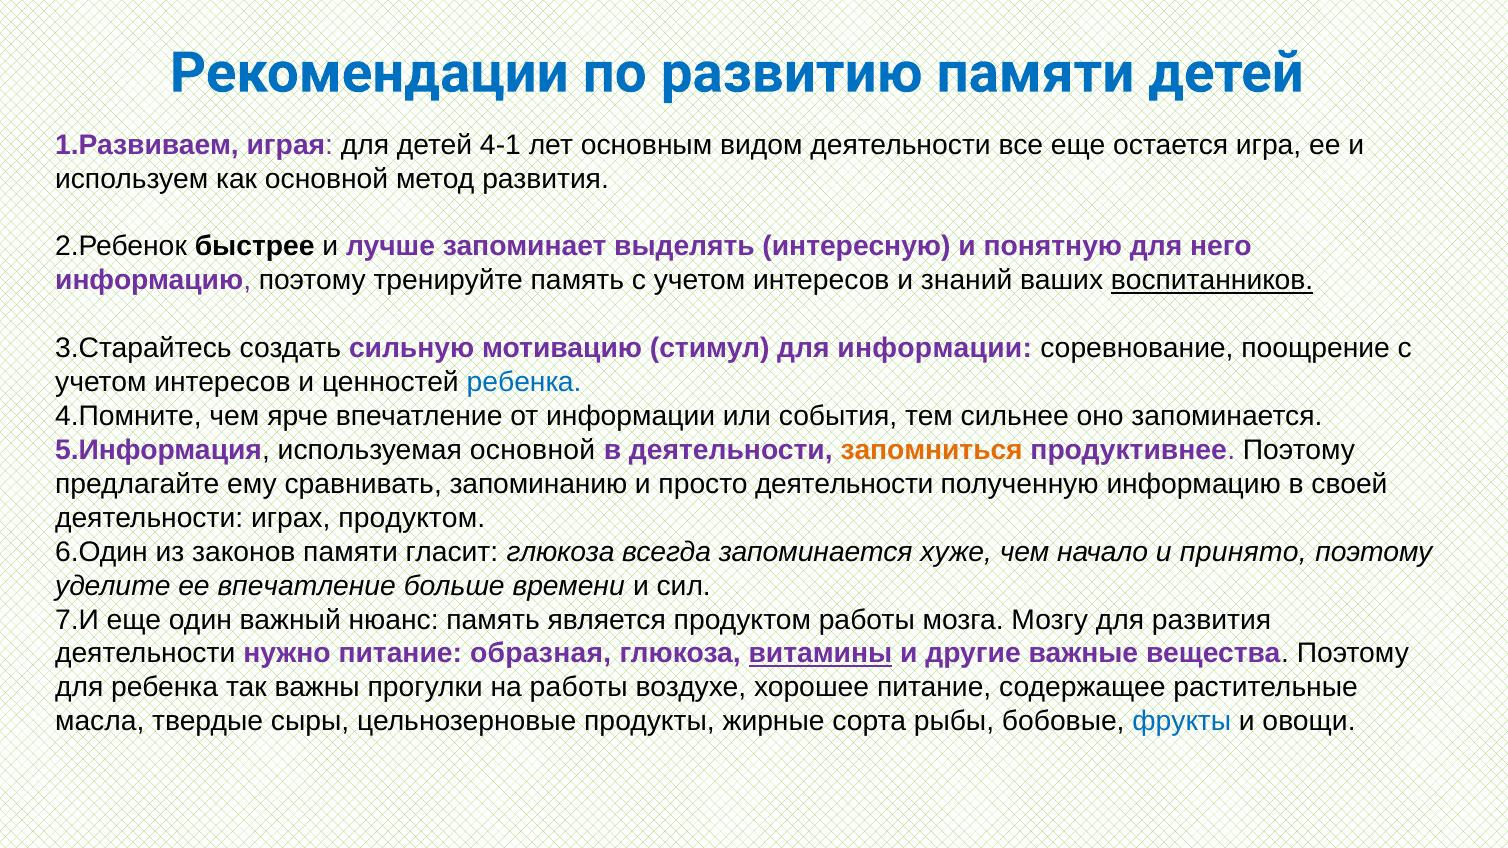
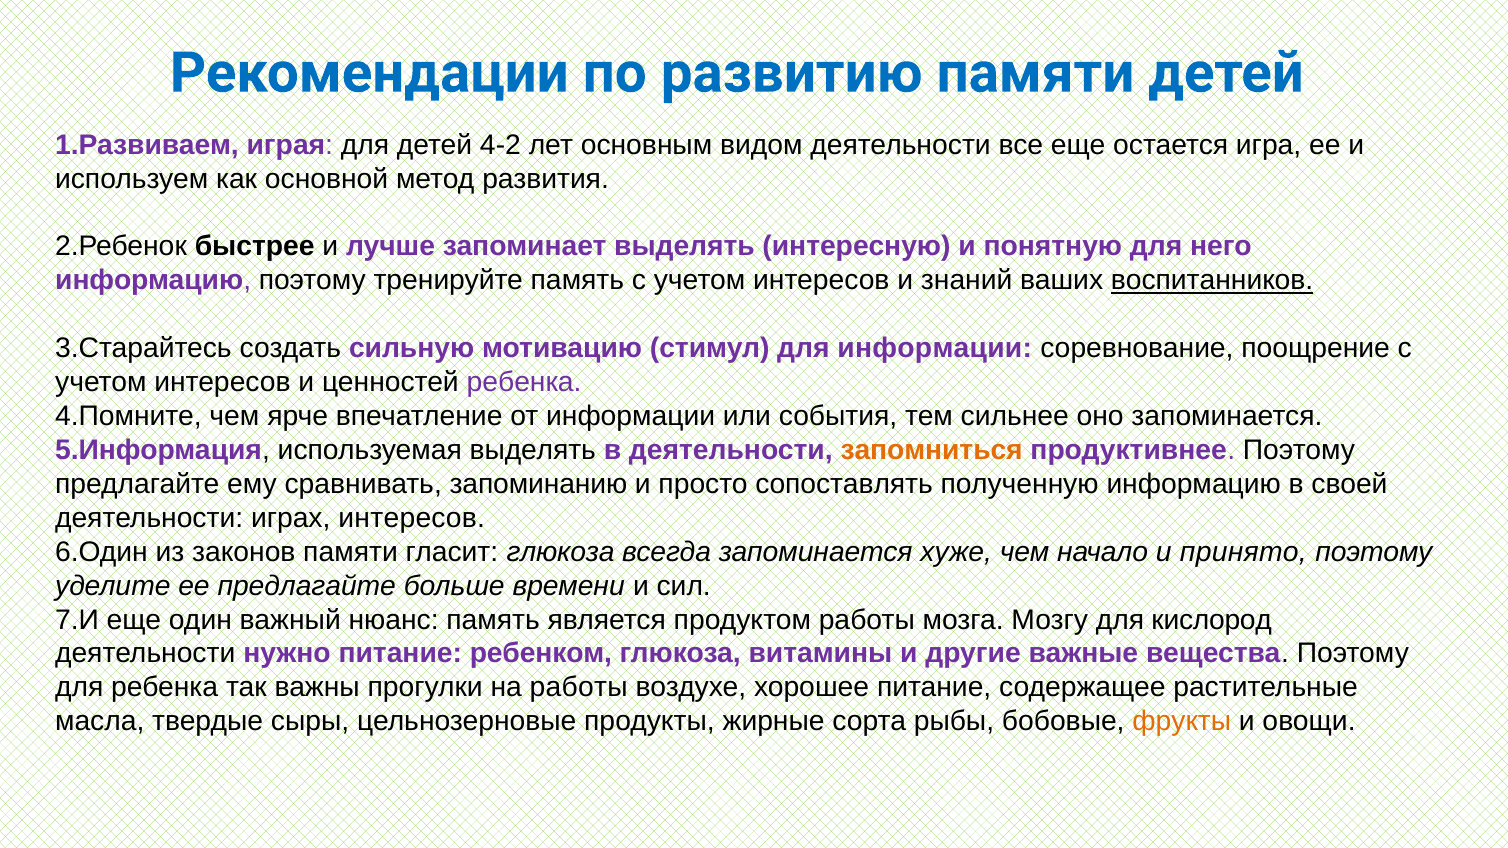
4-1: 4-1 -> 4-2
ребенка at (524, 382) colour: blue -> purple
используемая основной: основной -> выделять
просто деятельности: деятельности -> сопоставлять
играх продуктом: продуктом -> интересов
ее впечатление: впечатление -> предлагайте
для развития: развития -> кислород
образная: образная -> ребенком
витамины underline: present -> none
фрукты colour: blue -> orange
